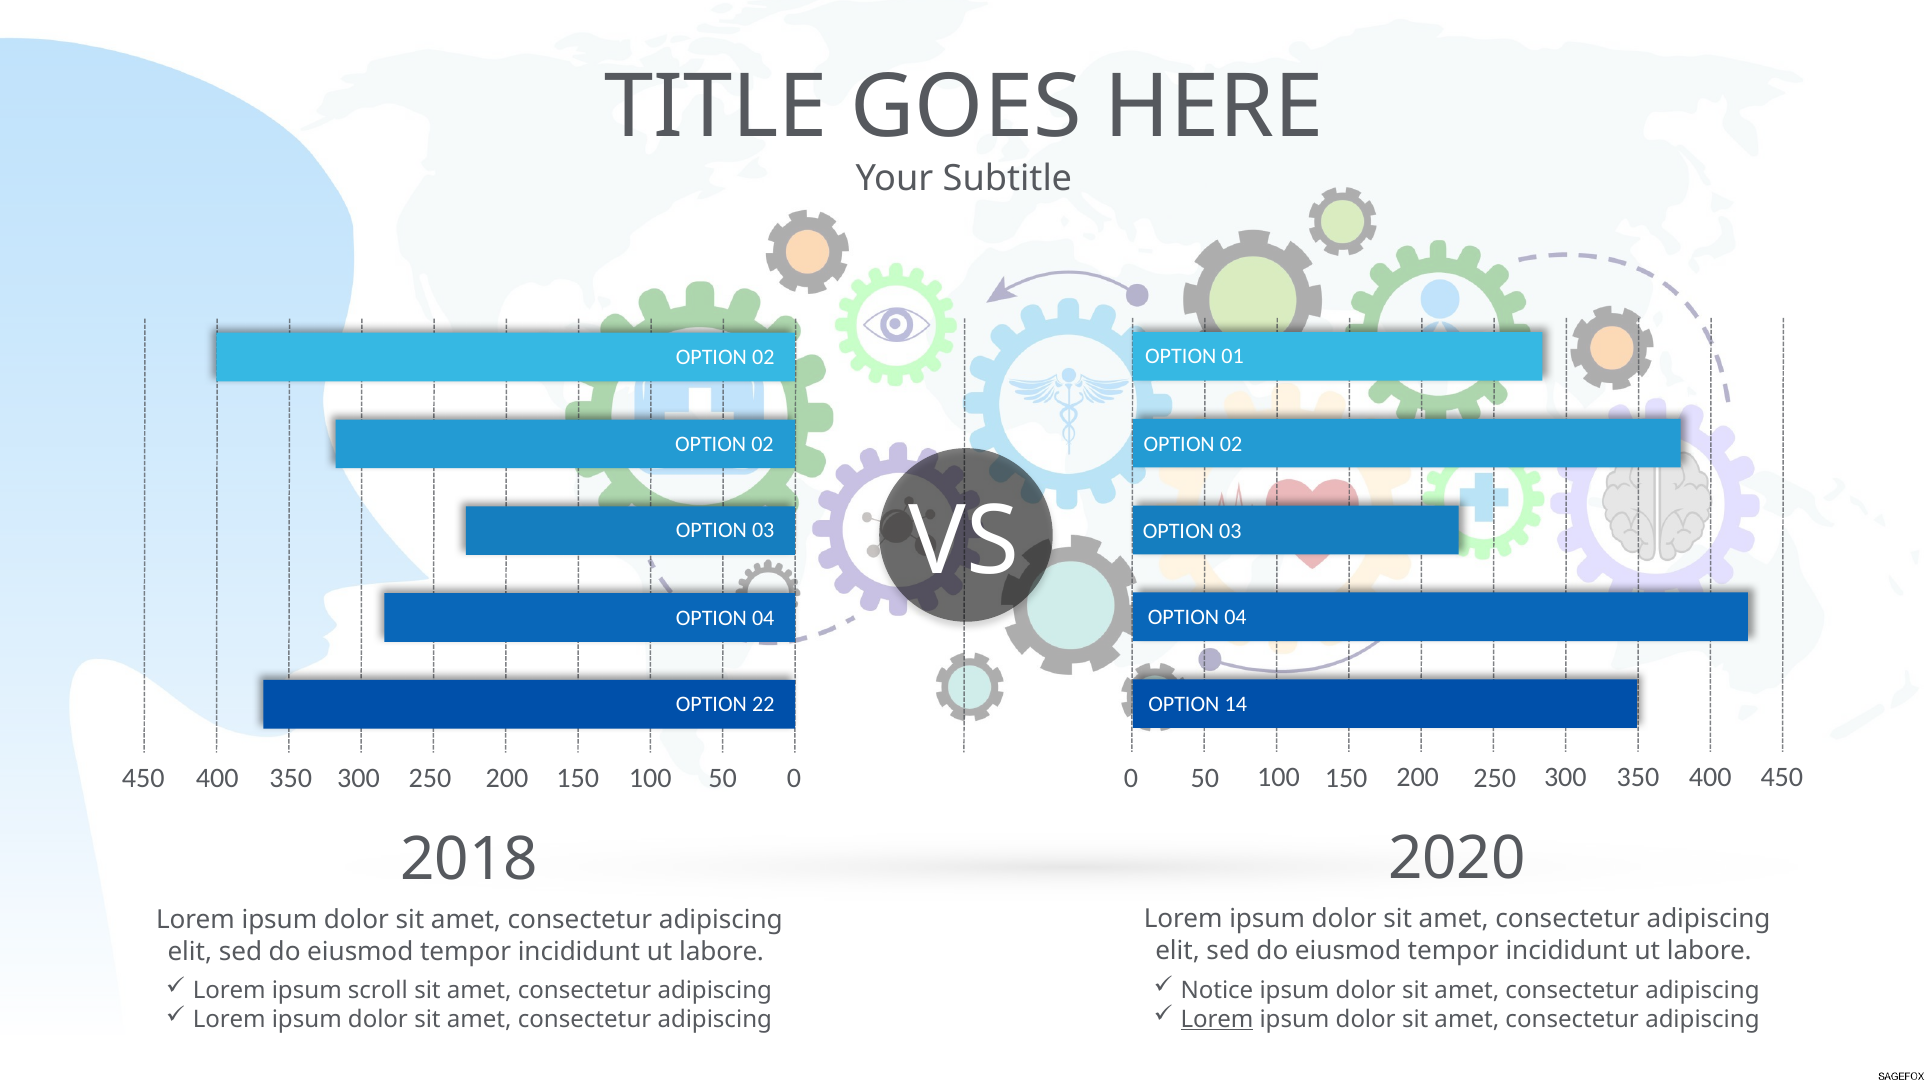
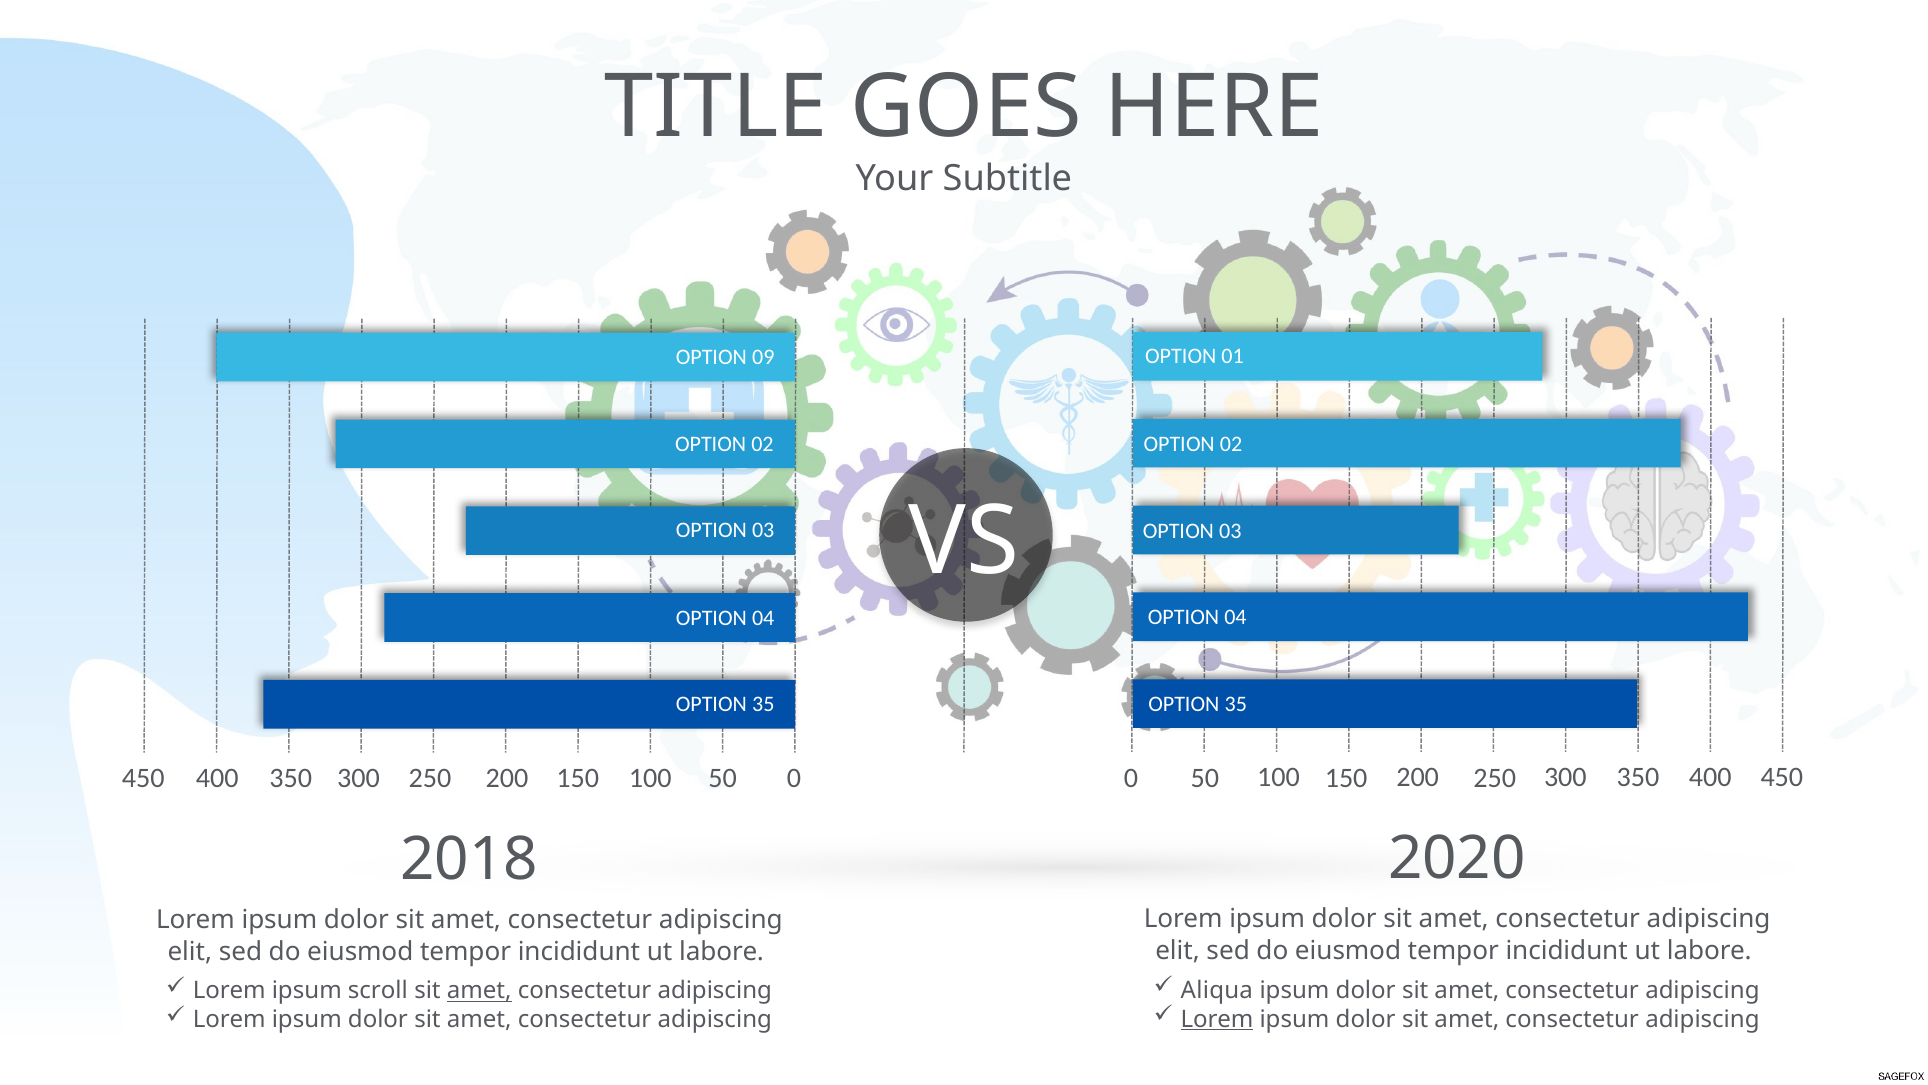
02 at (763, 357): 02 -> 09
22 at (763, 704): 22 -> 35
14 at (1236, 704): 14 -> 35
Notice: Notice -> Aliqua
amet at (479, 991) underline: none -> present
